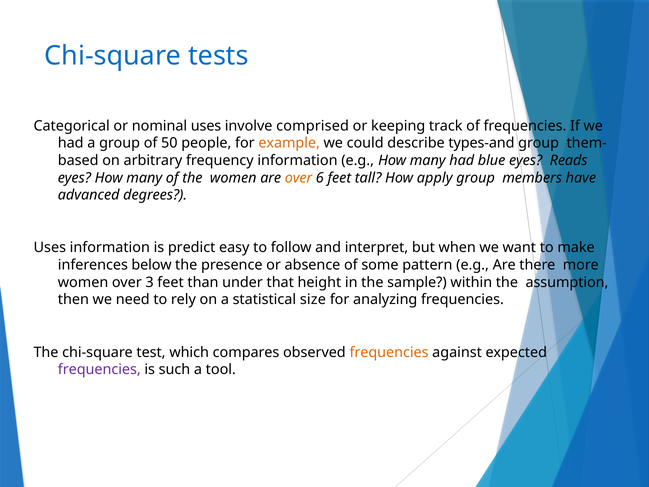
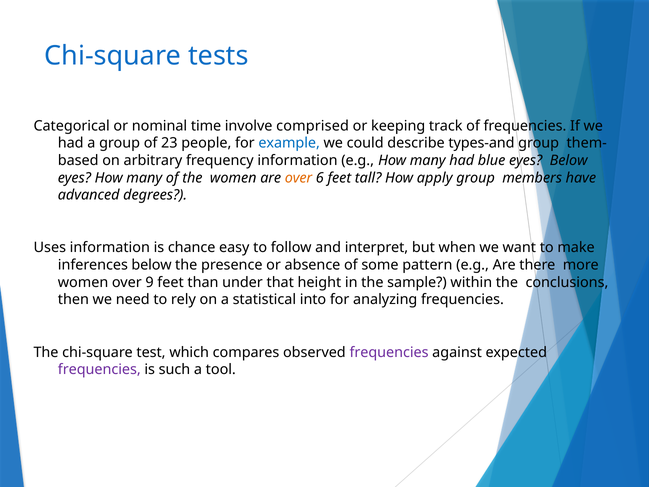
nominal uses: uses -> time
50: 50 -> 23
example colour: orange -> blue
eyes Reads: Reads -> Below
predict: predict -> chance
3: 3 -> 9
assumption: assumption -> conclusions
size: size -> into
frequencies at (389, 352) colour: orange -> purple
